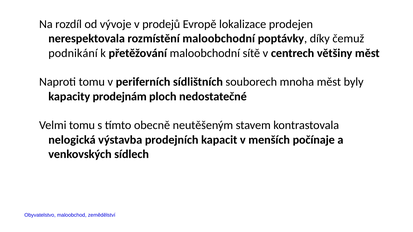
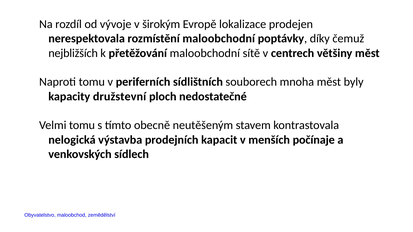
prodejů: prodejů -> širokým
podnikání: podnikání -> nejbližších
prodejnám: prodejnám -> družstevní
